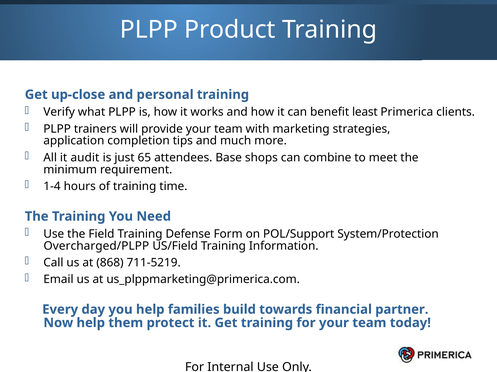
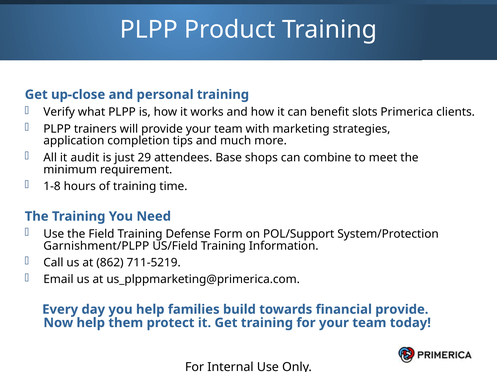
least: least -> slots
65: 65 -> 29
1-4: 1-4 -> 1-8
Overcharged/PLPP: Overcharged/PLPP -> Garnishment/PLPP
868: 868 -> 862
financial partner: partner -> provide
